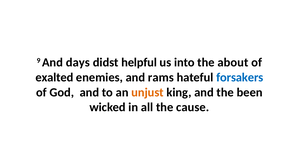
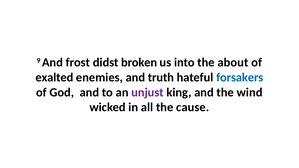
days: days -> frost
helpful: helpful -> broken
rams: rams -> truth
unjust colour: orange -> purple
been: been -> wind
